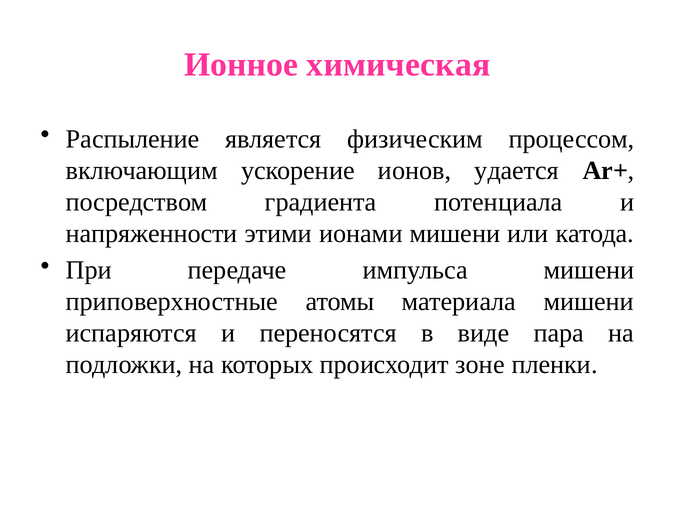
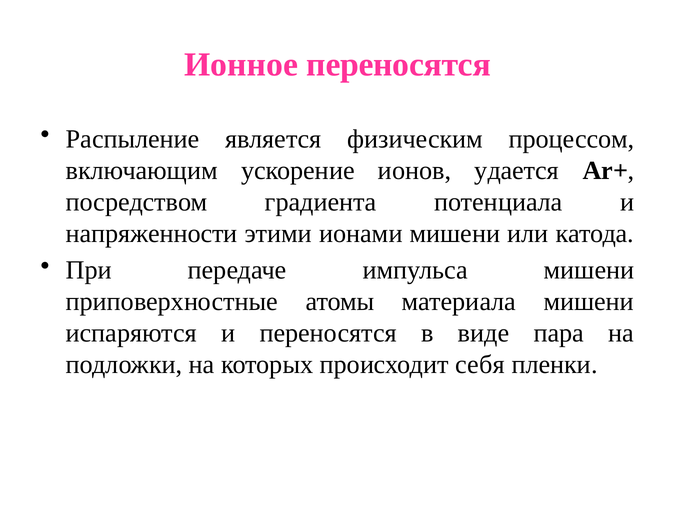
Ионное химическая: химическая -> переносятся
зоне: зоне -> себя
